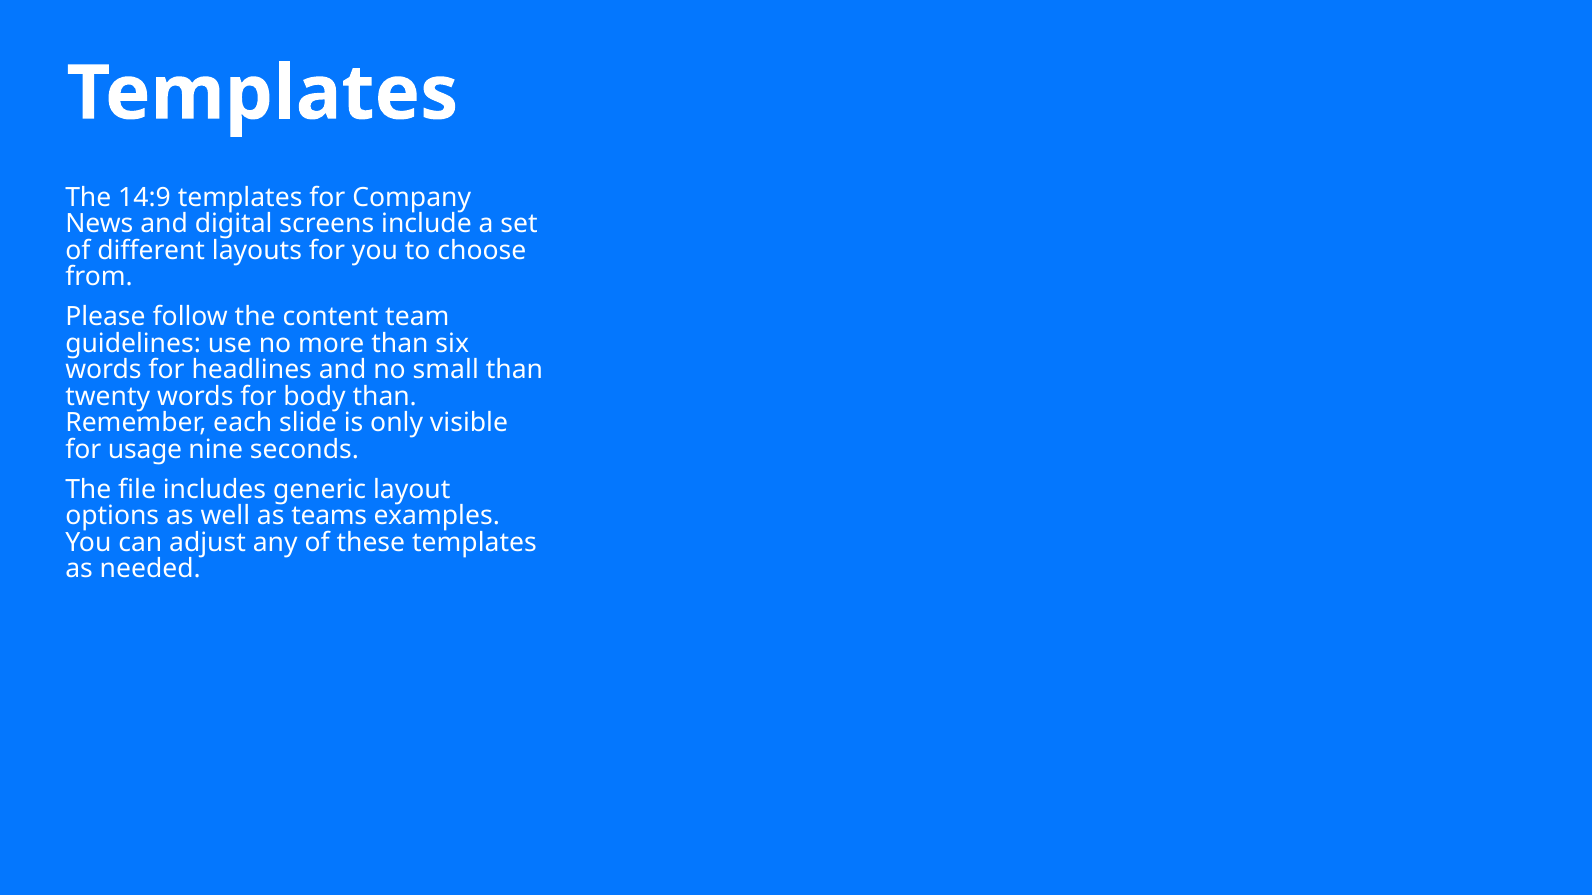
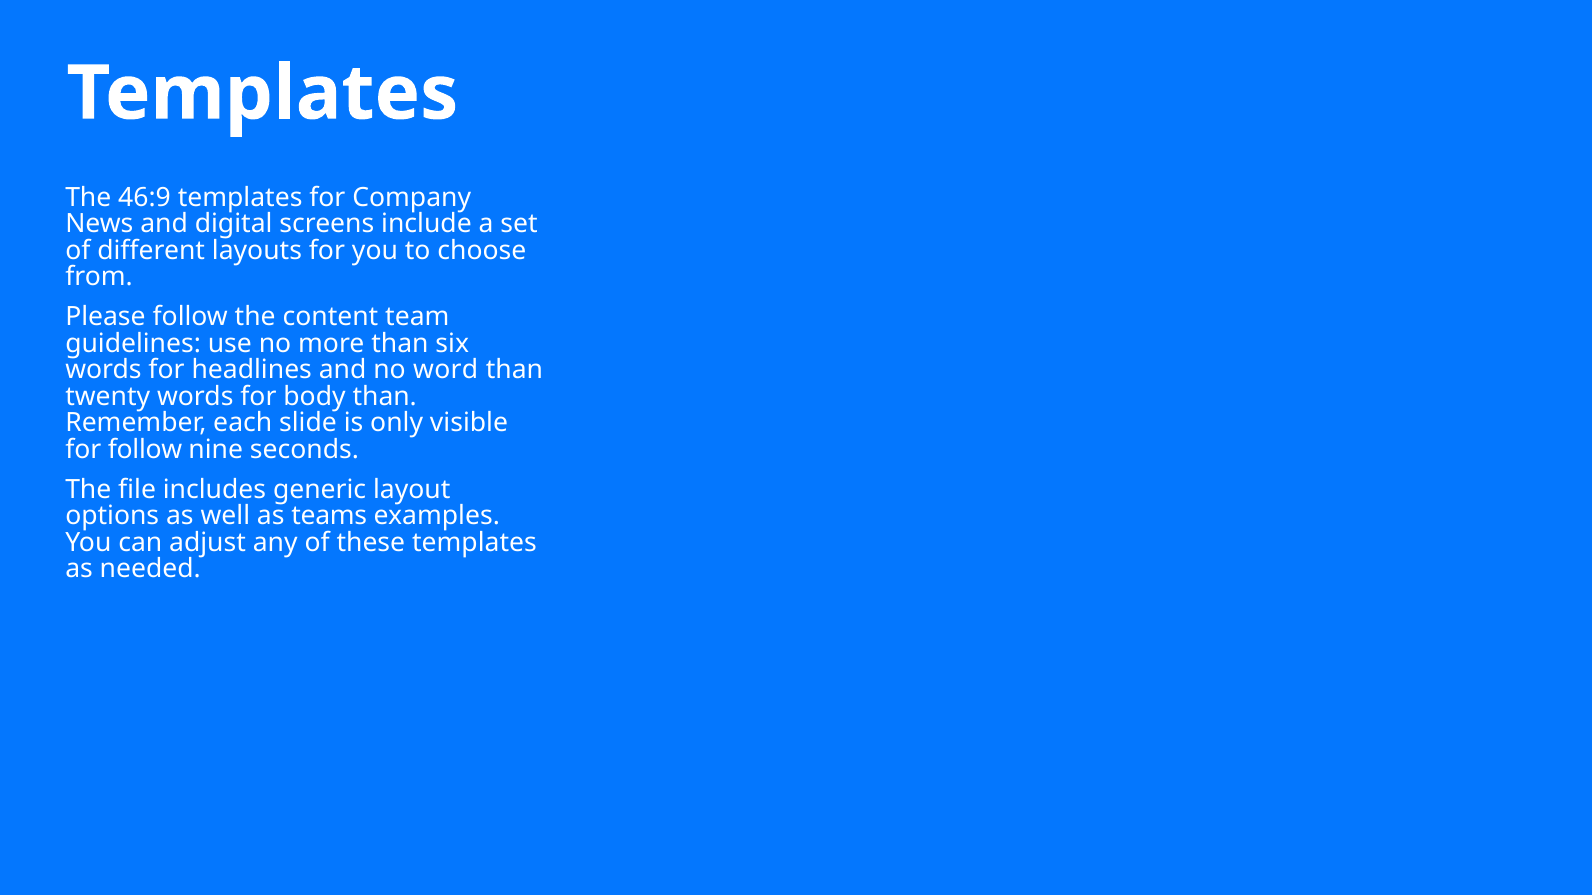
14:9: 14:9 -> 46:9
small: small -> word
for usage: usage -> follow
